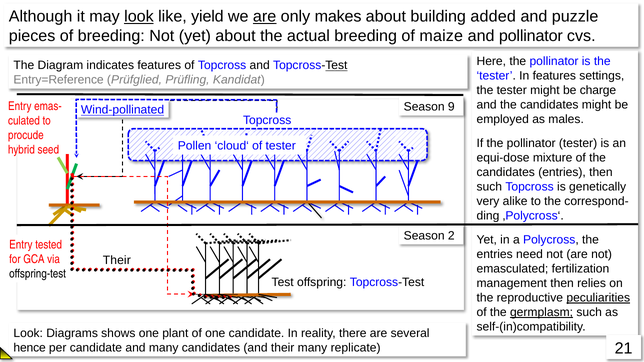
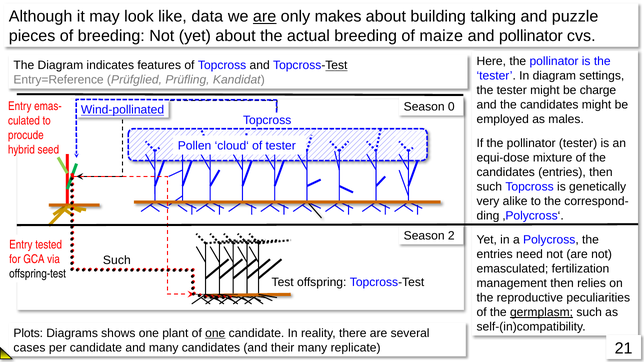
look at (139, 17) underline: present -> none
yield: yield -> data
added: added -> talking
In features: features -> diagram
9: 9 -> 0
Their at (117, 261): Their -> Such
peculiarities underline: present -> none
Look at (28, 333): Look -> Plots
one at (215, 333) underline: none -> present
hence: hence -> cases
